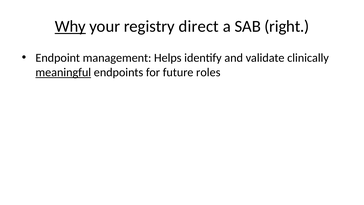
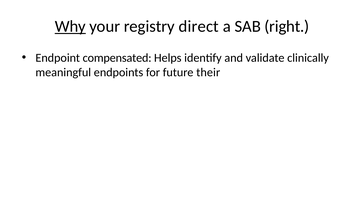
management: management -> compensated
meaningful underline: present -> none
roles: roles -> their
